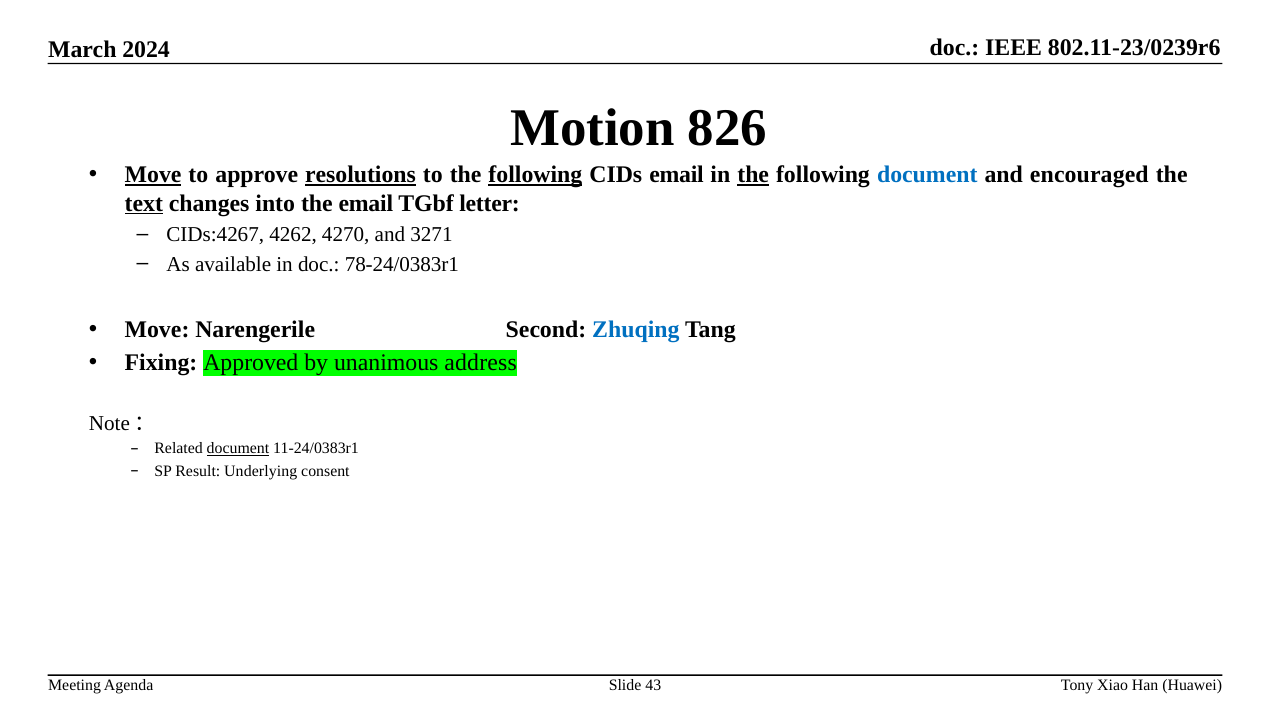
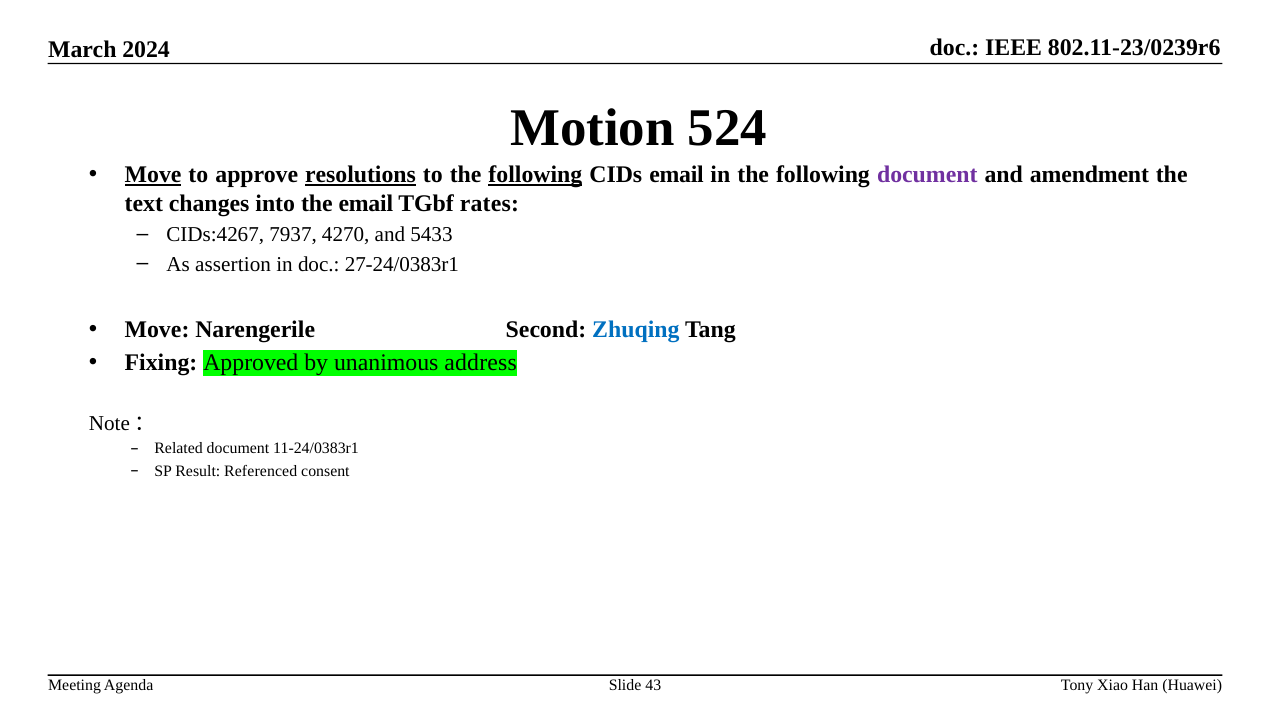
826: 826 -> 524
the at (753, 175) underline: present -> none
document at (927, 175) colour: blue -> purple
encouraged: encouraged -> amendment
text underline: present -> none
letter: letter -> rates
4262: 4262 -> 7937
3271: 3271 -> 5433
available: available -> assertion
78-24/0383r1: 78-24/0383r1 -> 27-24/0383r1
document at (238, 448) underline: present -> none
Underlying: Underlying -> Referenced
